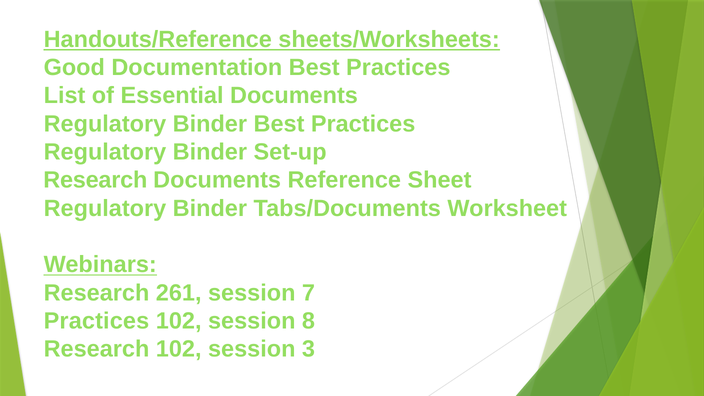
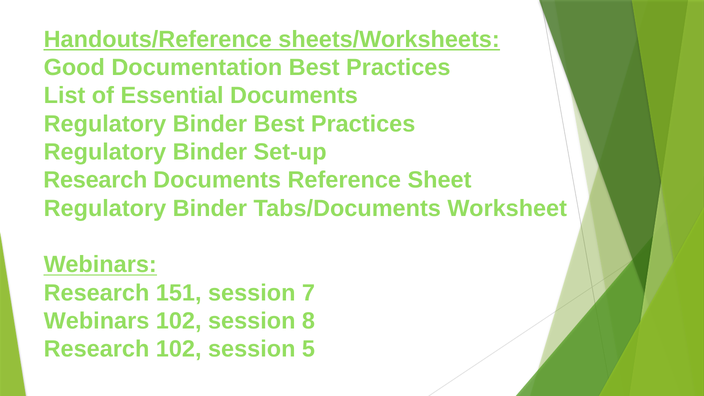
261: 261 -> 151
Practices at (96, 321): Practices -> Webinars
3: 3 -> 5
